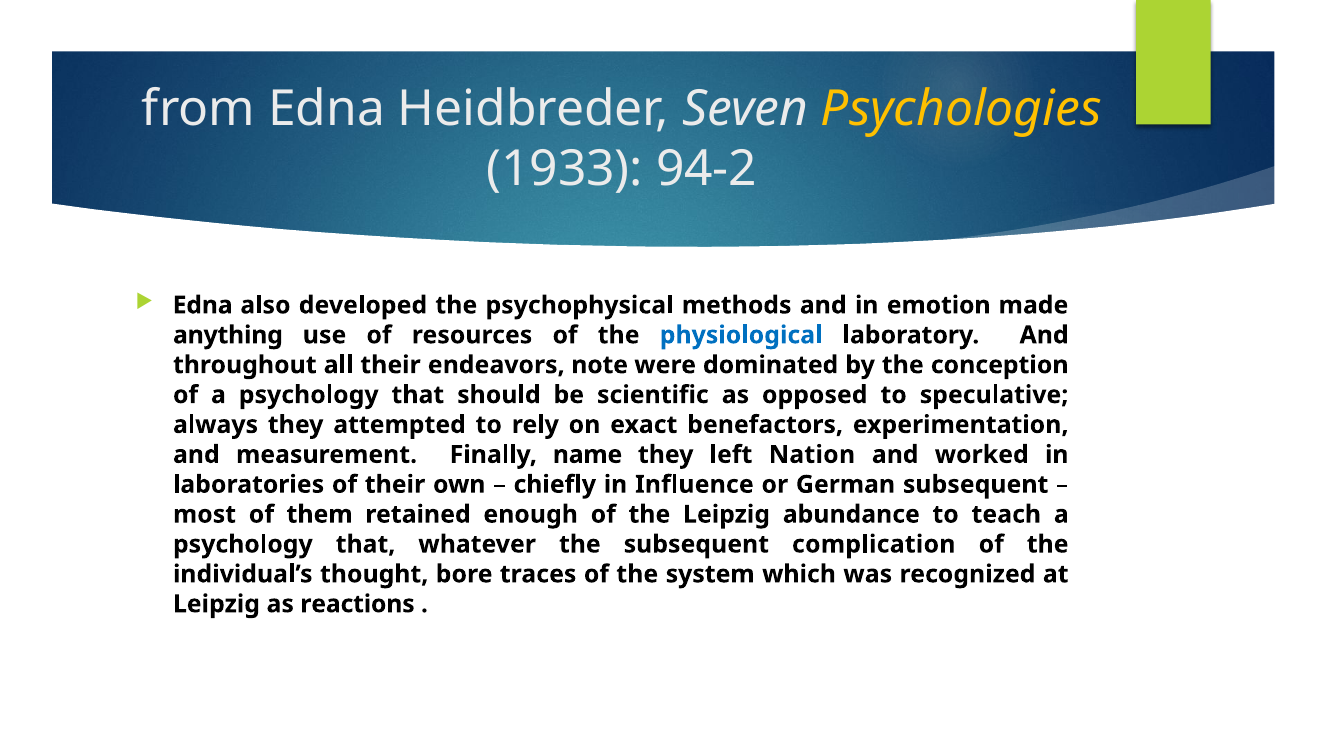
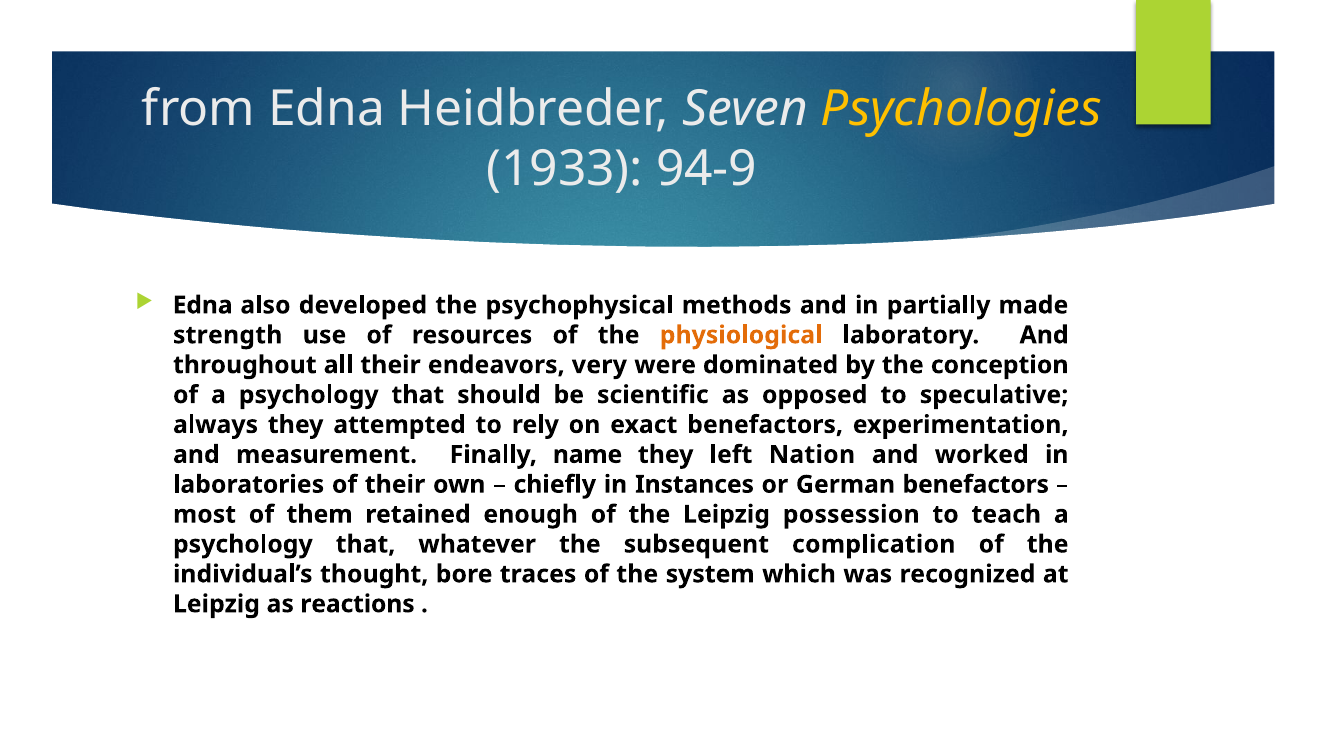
94-2: 94-2 -> 94-9
emotion: emotion -> partially
anything: anything -> strength
physiological colour: blue -> orange
note: note -> very
Influence: Influence -> Instances
German subsequent: subsequent -> benefactors
abundance: abundance -> possession
